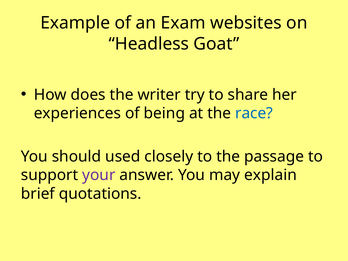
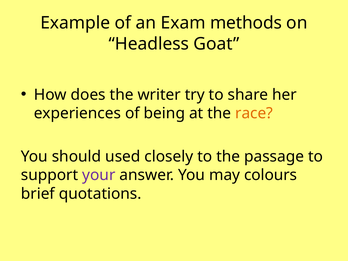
websites: websites -> methods
race colour: blue -> orange
explain: explain -> colours
